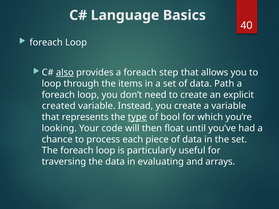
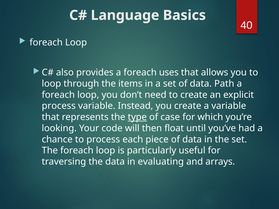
also underline: present -> none
step: step -> uses
created at (59, 106): created -> process
bool: bool -> case
